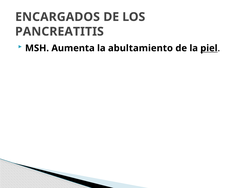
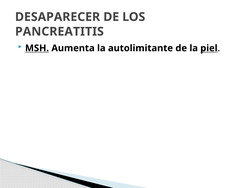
ENCARGADOS: ENCARGADOS -> DESAPARECER
MSH underline: none -> present
abultamiento: abultamiento -> autolimitante
